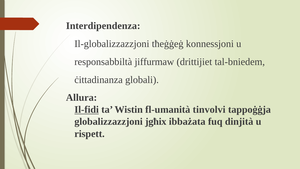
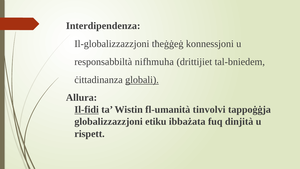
jiffurmaw: jiffurmaw -> nifhmuha
globali underline: none -> present
jgħix: jgħix -> etiku
